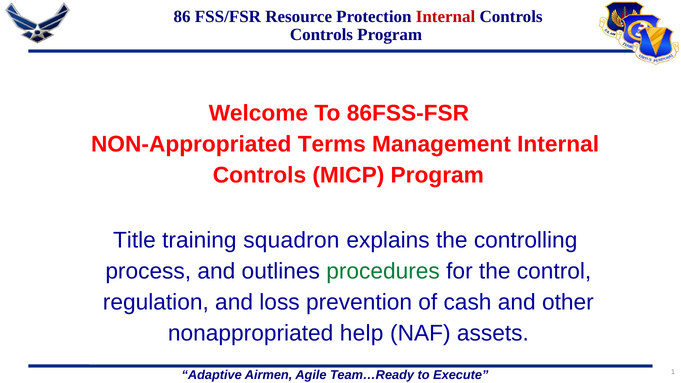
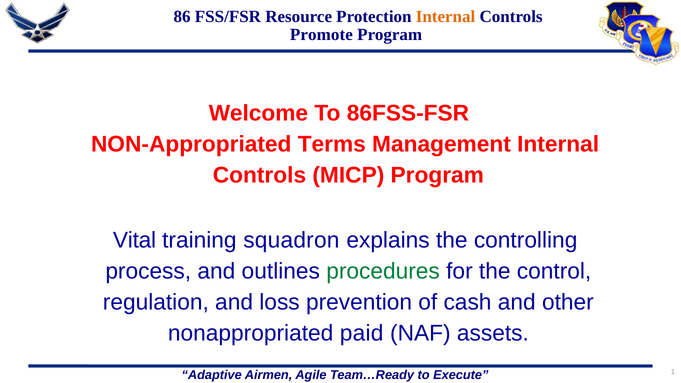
Internal at (446, 17) colour: red -> orange
Controls at (321, 34): Controls -> Promote
Title: Title -> Vital
help: help -> paid
